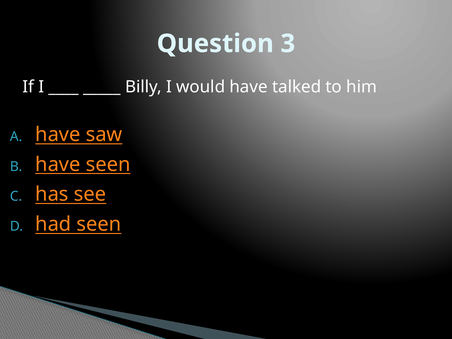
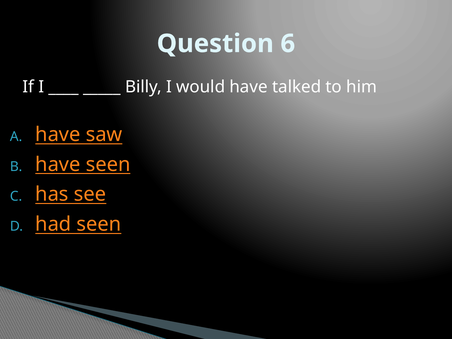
3: 3 -> 6
